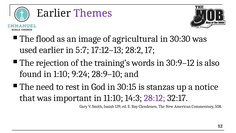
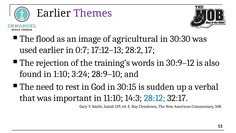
5:7: 5:7 -> 0:7
9:24: 9:24 -> 3:24
stanzas: stanzas -> sudden
notice: notice -> verbal
28:12 colour: purple -> blue
